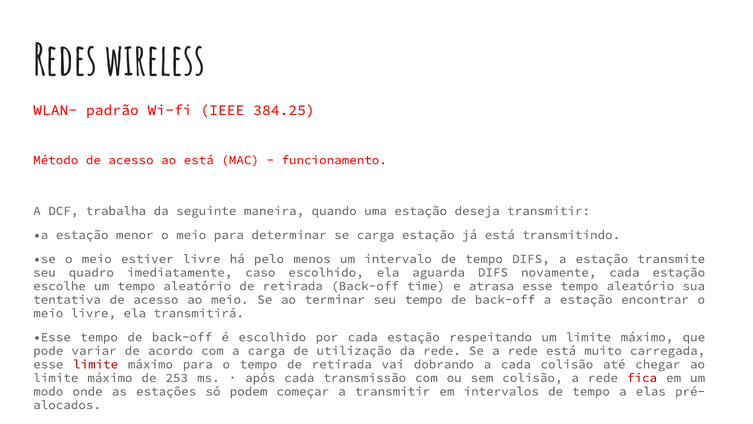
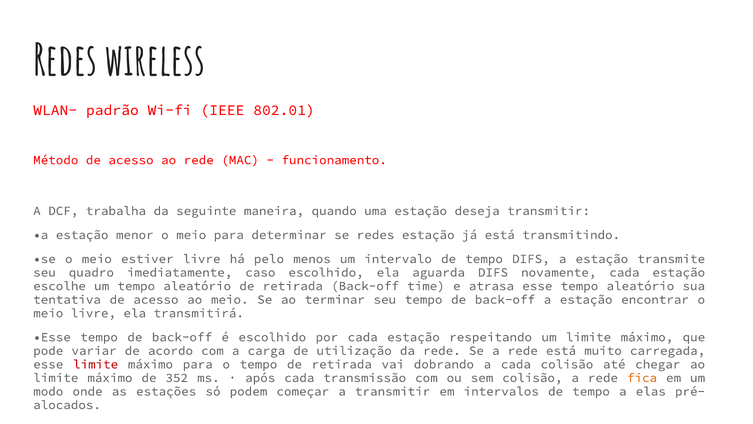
384.25: 384.25 -> 802.01
ao está: está -> rede
se carga: carga -> redes
253: 253 -> 352
fica colour: red -> orange
